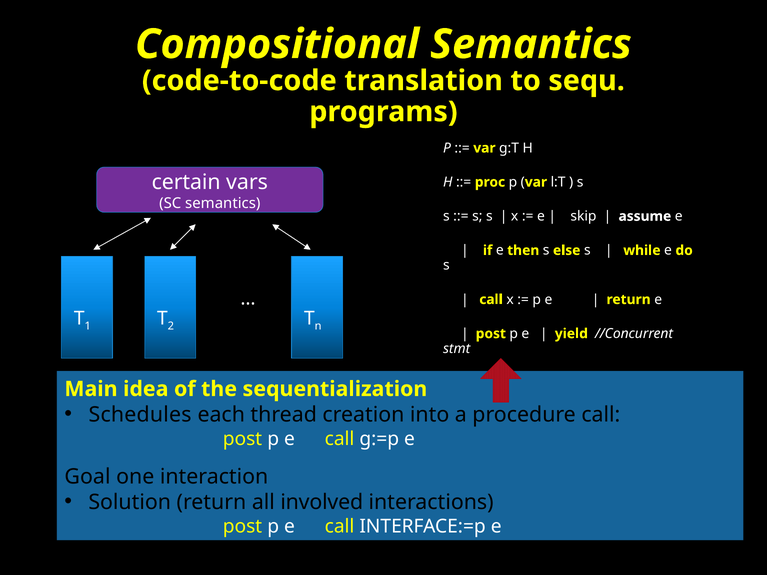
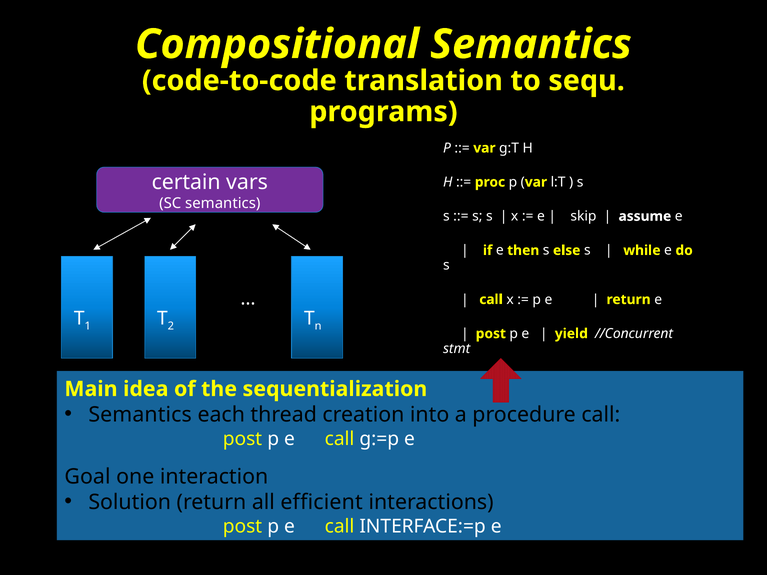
Schedules at (140, 415): Schedules -> Semantics
involved: involved -> efficient
